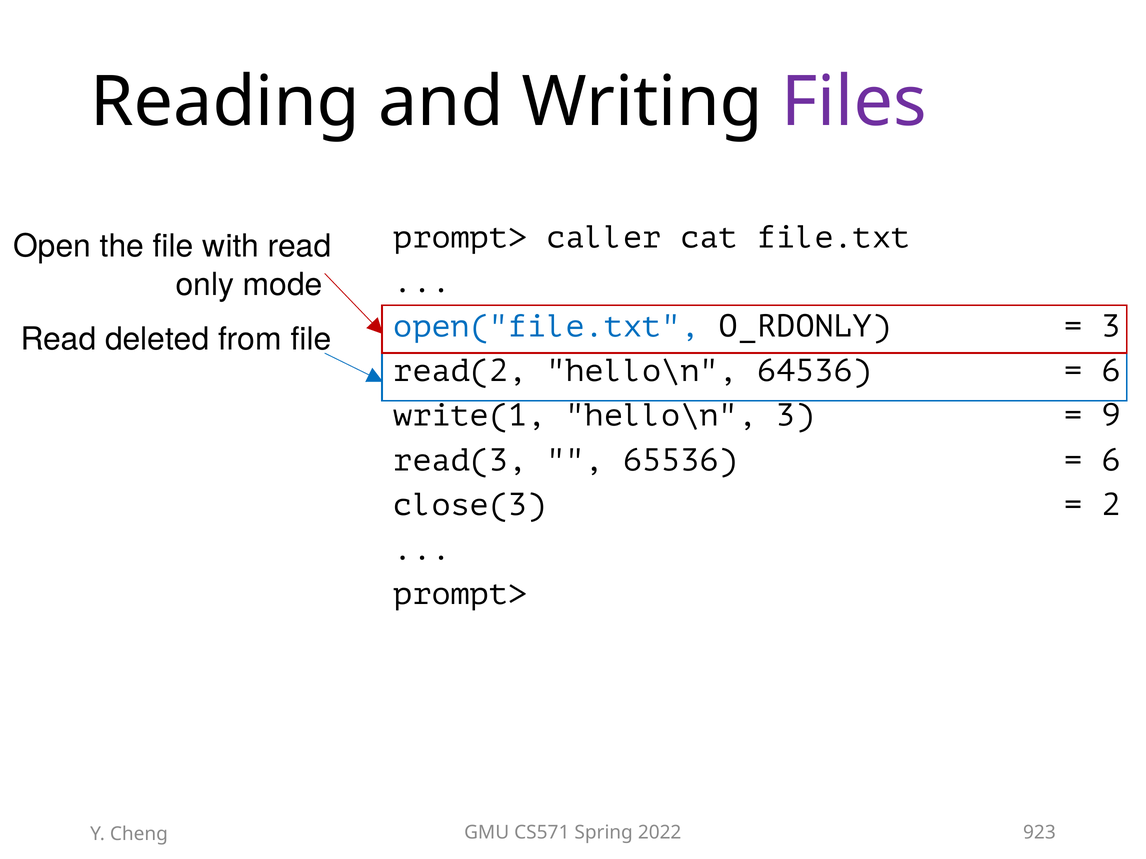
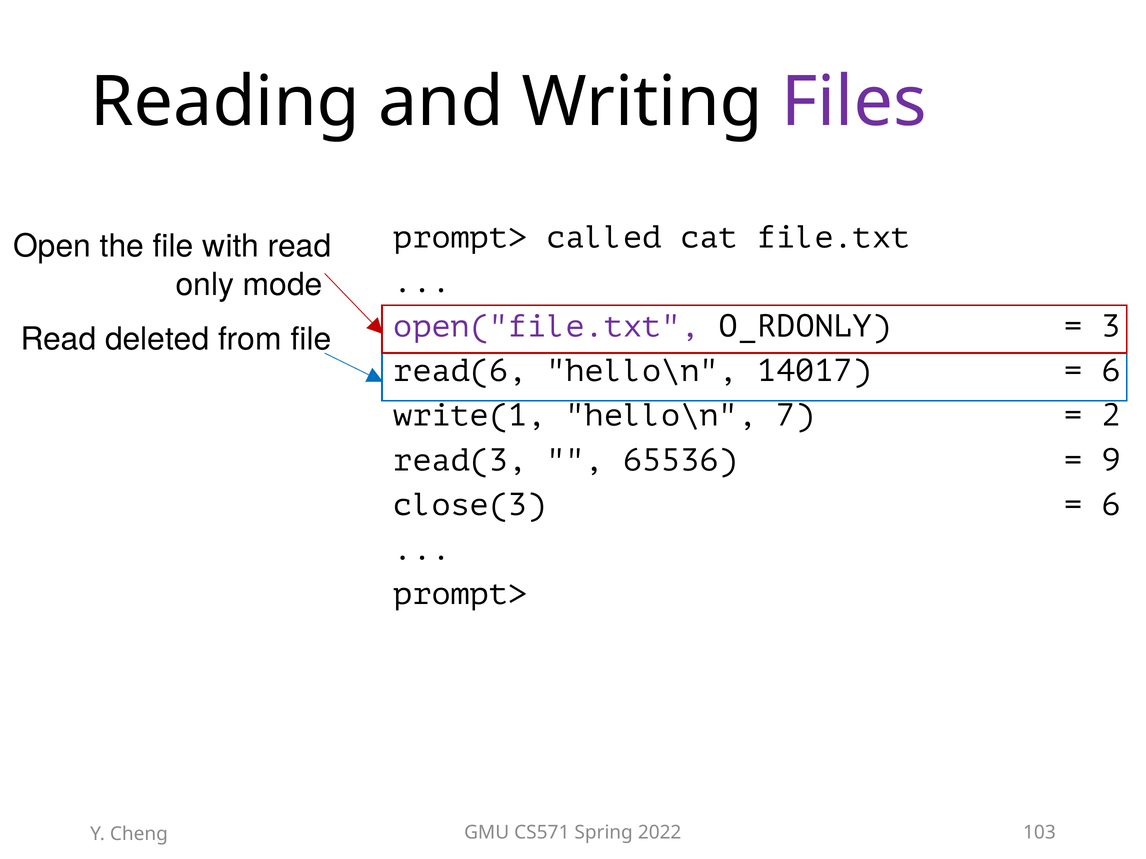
caller: caller -> called
open("file.txt colour: blue -> purple
read(2: read(2 -> read(6
64536: 64536 -> 14017
hello\n 3: 3 -> 7
9: 9 -> 2
6 at (1111, 460): 6 -> 9
2 at (1111, 505): 2 -> 6
923: 923 -> 103
